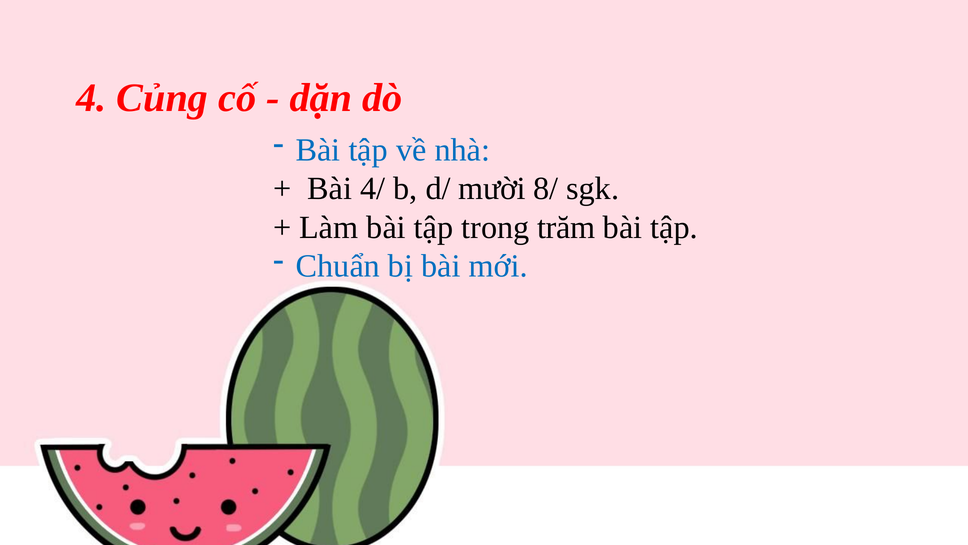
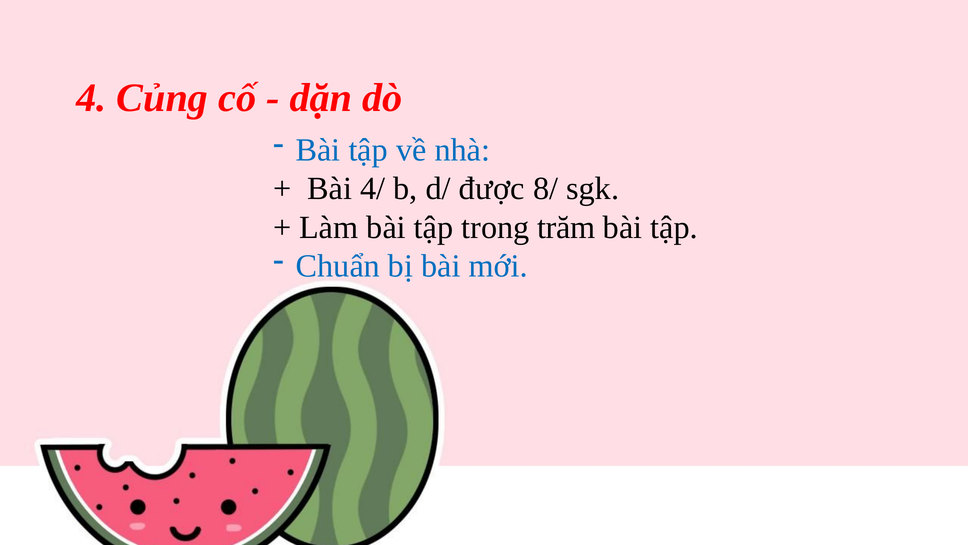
mười: mười -> được
